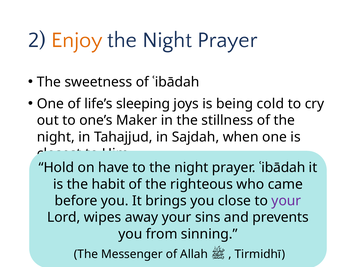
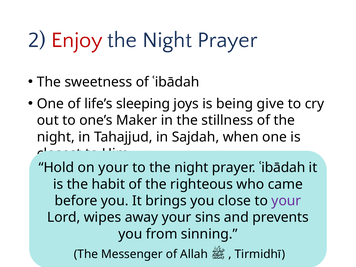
Enjoy colour: orange -> red
cold: cold -> give
on have: have -> your
